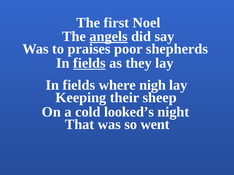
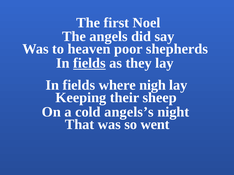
angels underline: present -> none
praises: praises -> heaven
looked’s: looked’s -> angels’s
